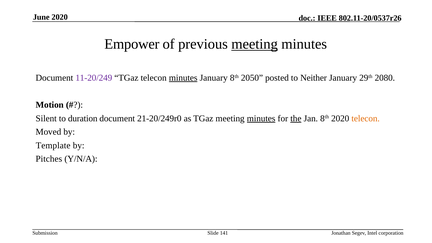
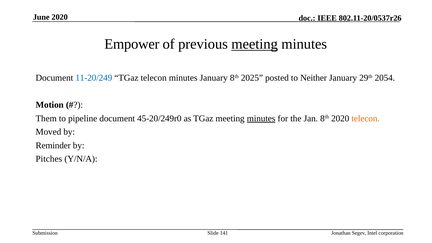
11-20/249 colour: purple -> blue
minutes at (183, 78) underline: present -> none
2050: 2050 -> 2025
2080: 2080 -> 2054
Silent: Silent -> Them
duration: duration -> pipeline
21-20/249r0: 21-20/249r0 -> 45-20/249r0
the underline: present -> none
Template: Template -> Reminder
